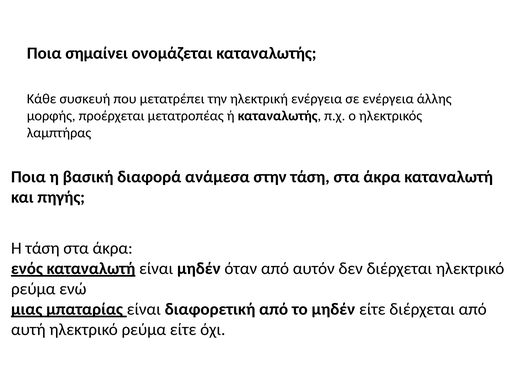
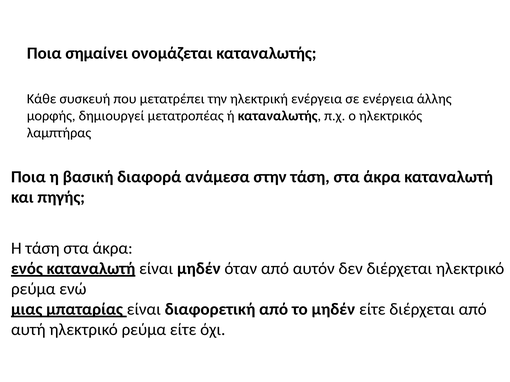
προέρχεται: προέρχεται -> δημιουργεί
